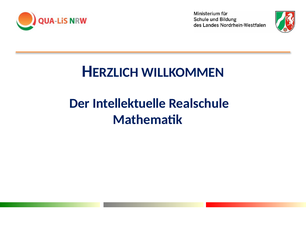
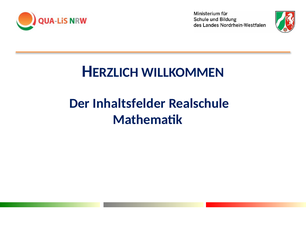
Intellektuelle: Intellektuelle -> Inhaltsfelder
